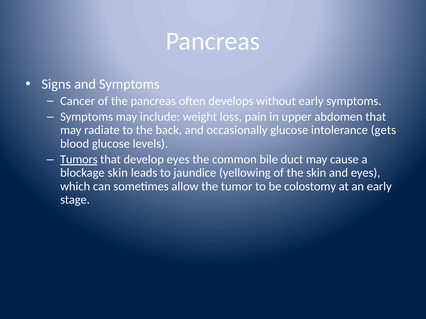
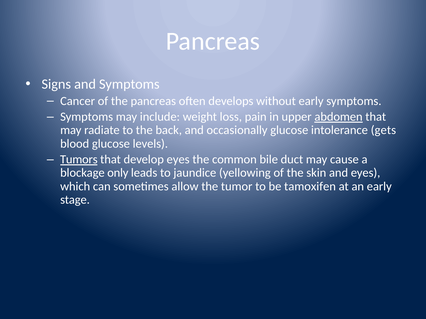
abdomen underline: none -> present
blockage skin: skin -> only
colostomy: colostomy -> tamoxifen
